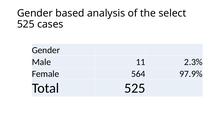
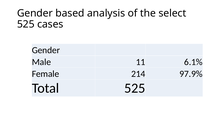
2.3%: 2.3% -> 6.1%
564: 564 -> 214
